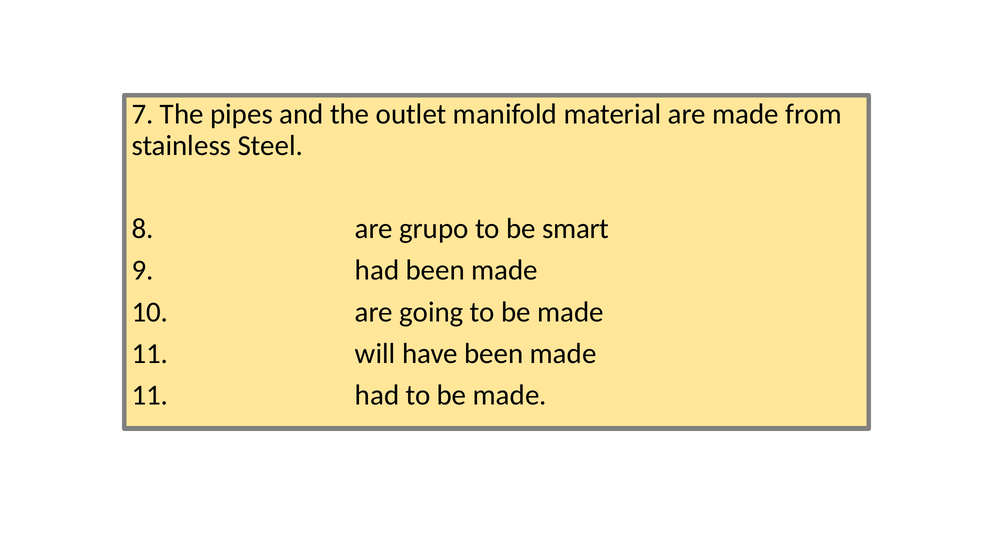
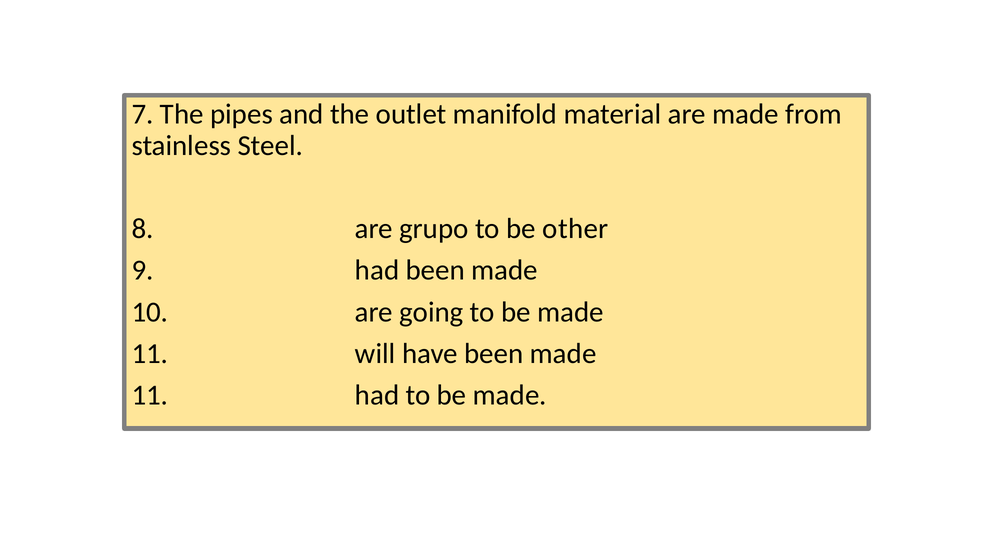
smart: smart -> other
